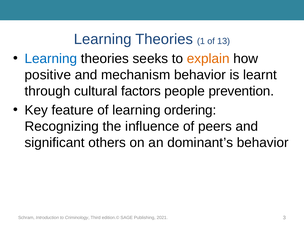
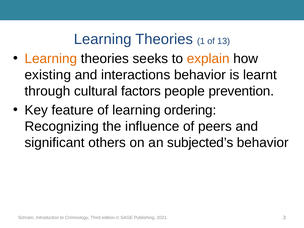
Learning at (51, 59) colour: blue -> orange
positive: positive -> existing
mechanism: mechanism -> interactions
dominant’s: dominant’s -> subjected’s
